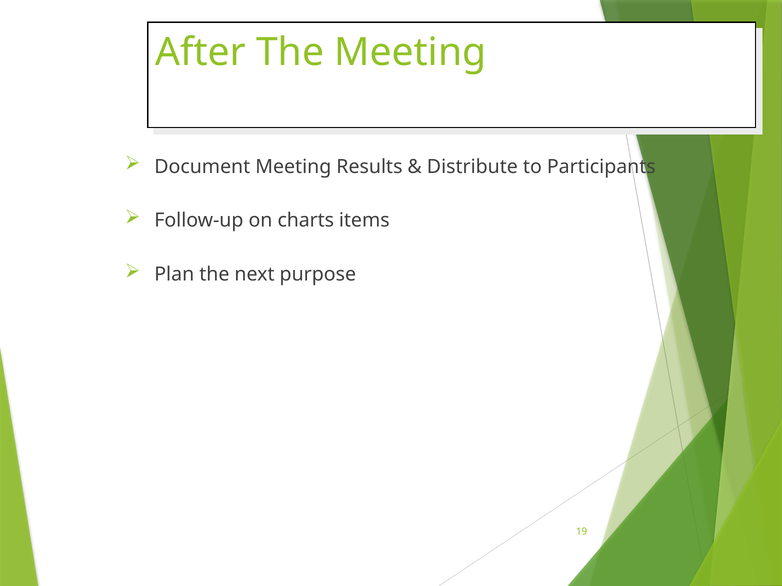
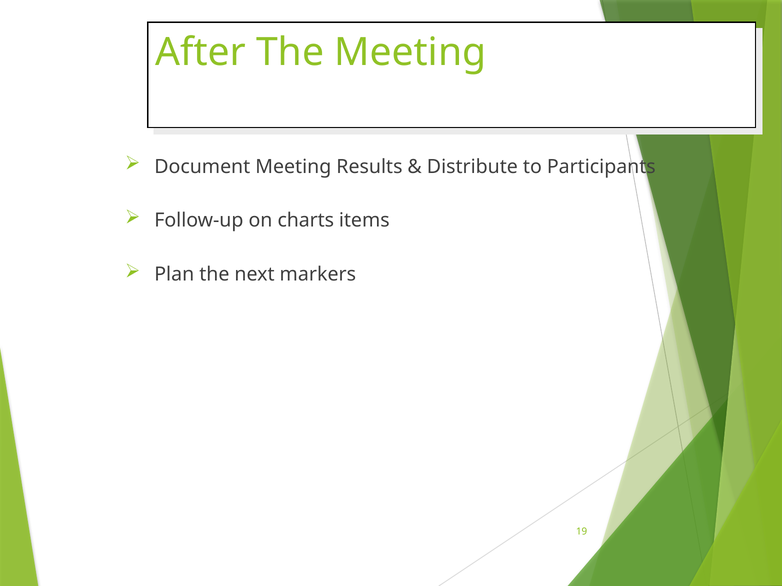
purpose: purpose -> markers
